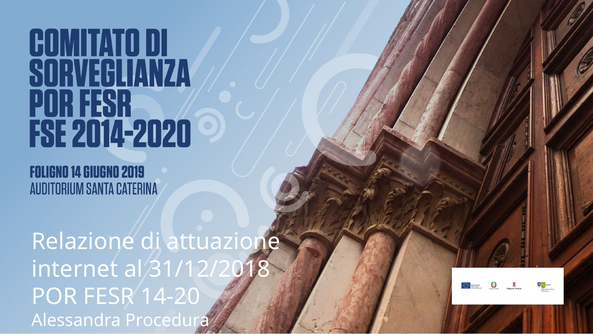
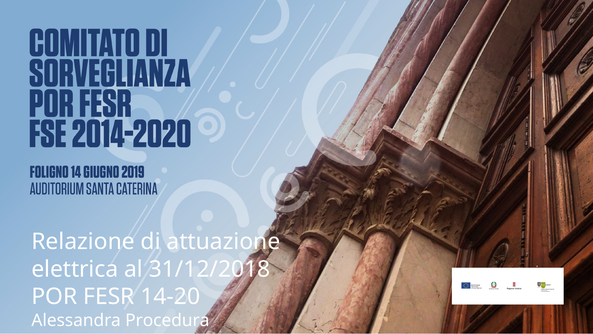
internet: internet -> elettrica
